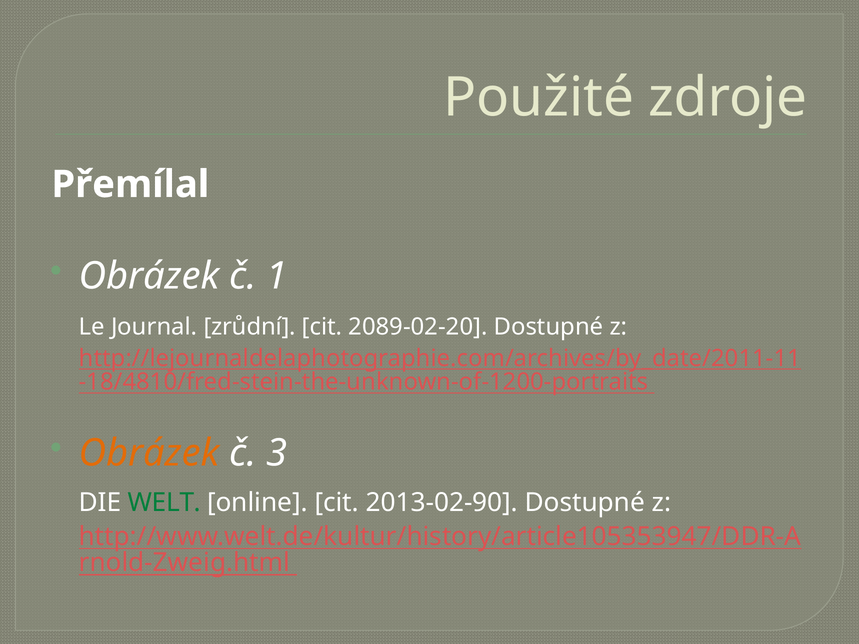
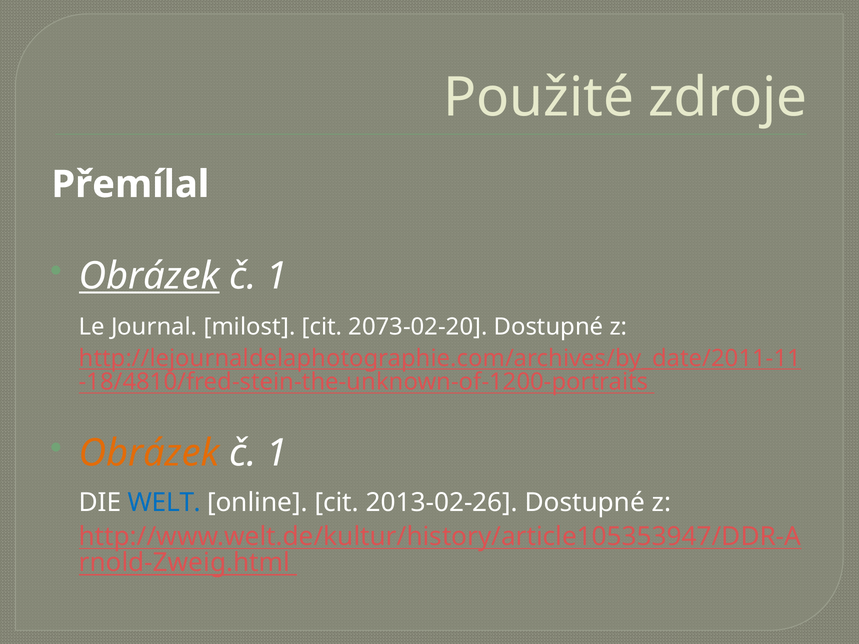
Obrázek at (149, 276) underline: none -> present
zrůdní: zrůdní -> milost
2089-02-20: 2089-02-20 -> 2073-02-20
3 at (277, 453): 3 -> 1
WELT colour: green -> blue
2013-02-90: 2013-02-90 -> 2013-02-26
